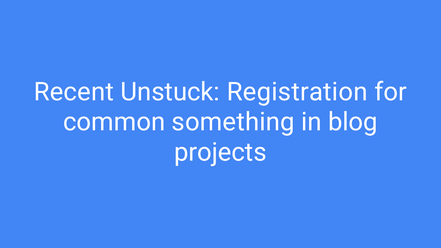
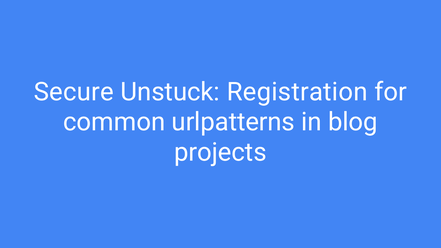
Recent: Recent -> Secure
something: something -> urlpatterns
